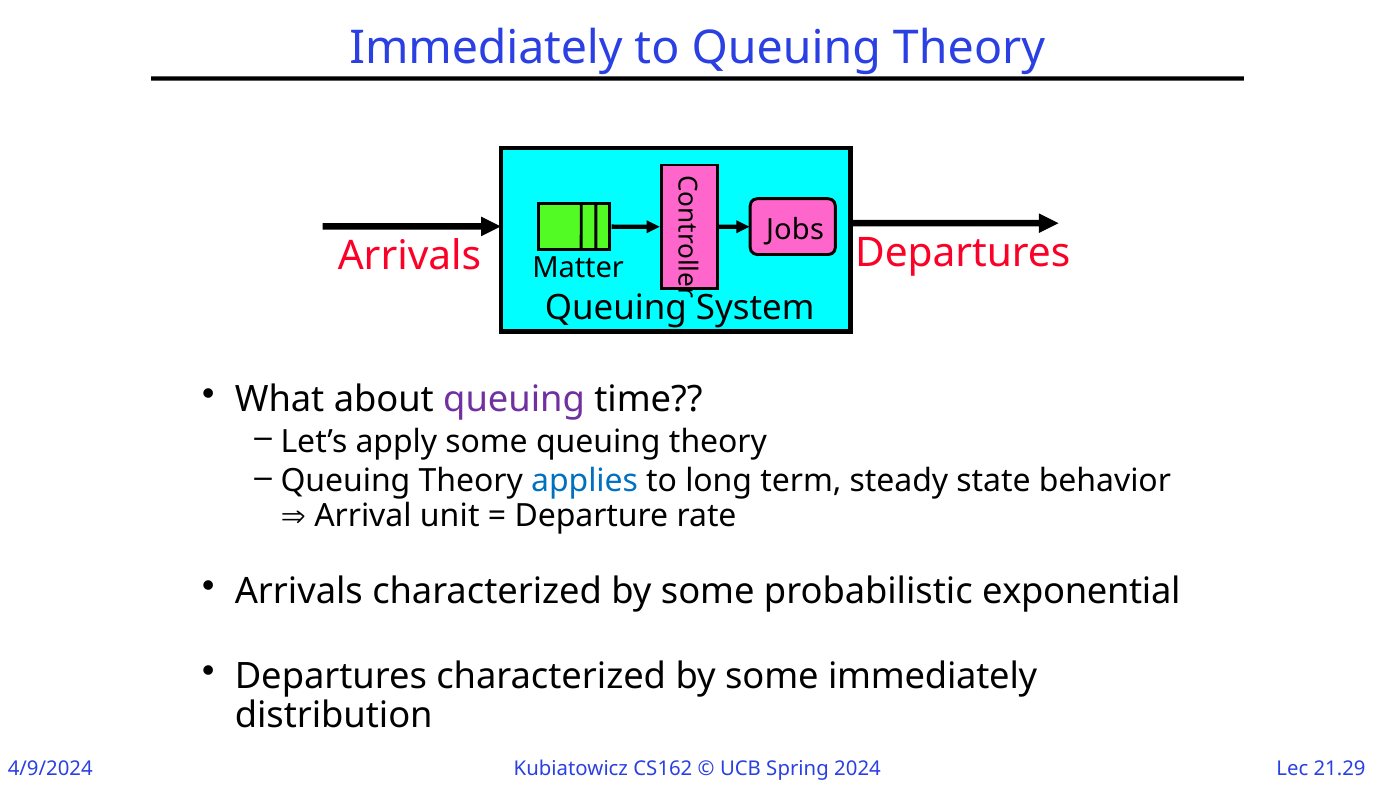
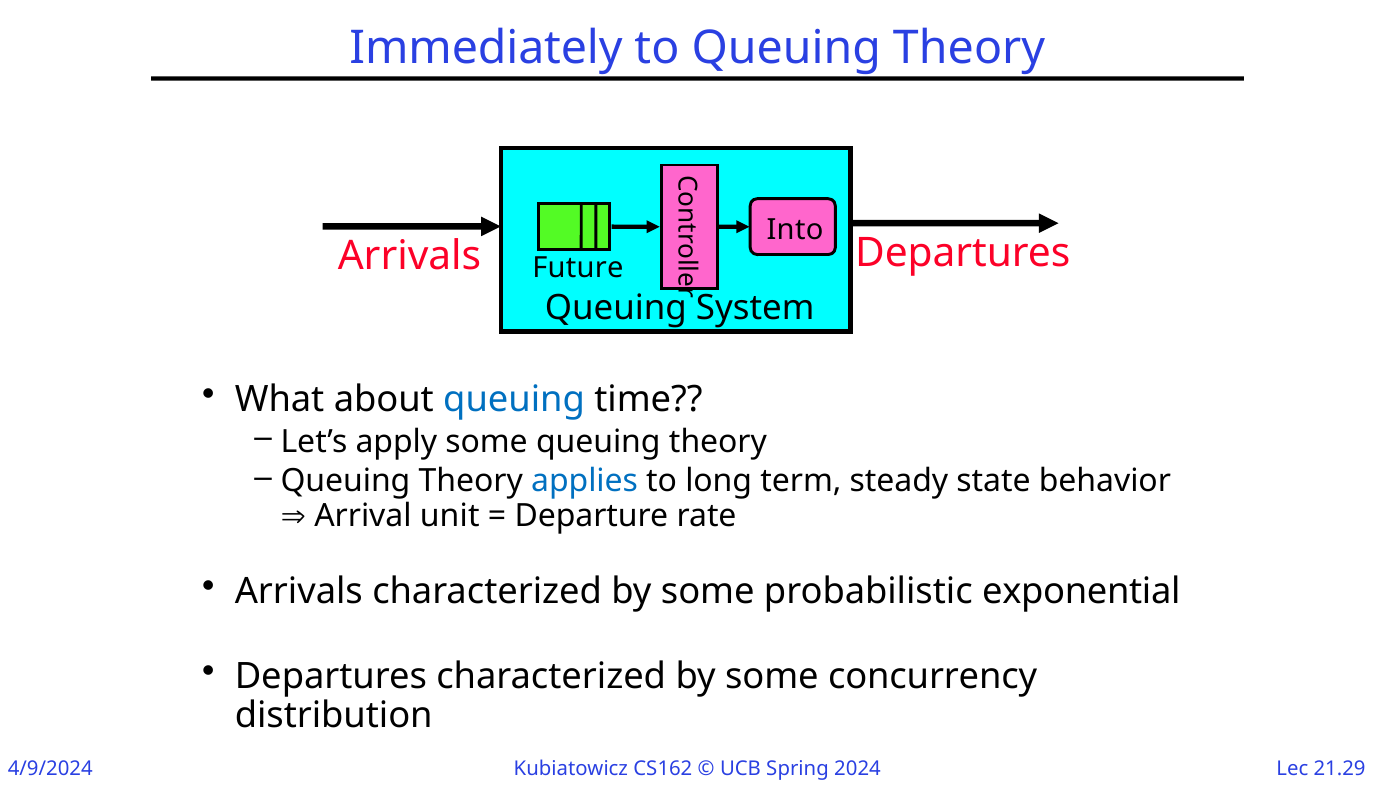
Jobs: Jobs -> Into
Matter: Matter -> Future
queuing at (514, 399) colour: purple -> blue
some immediately: immediately -> concurrency
